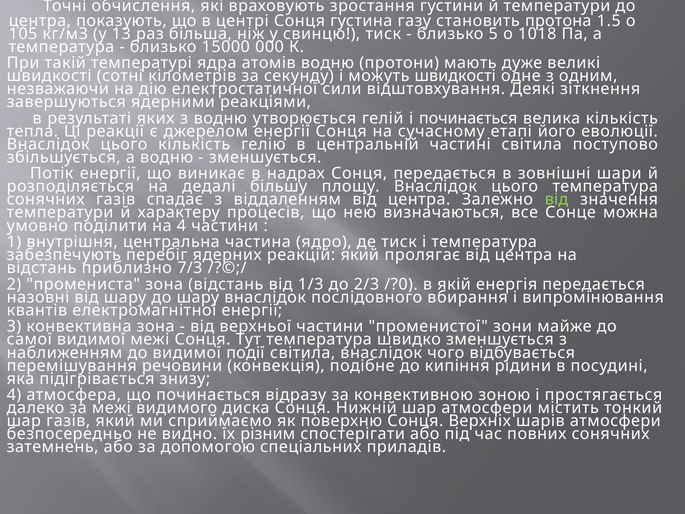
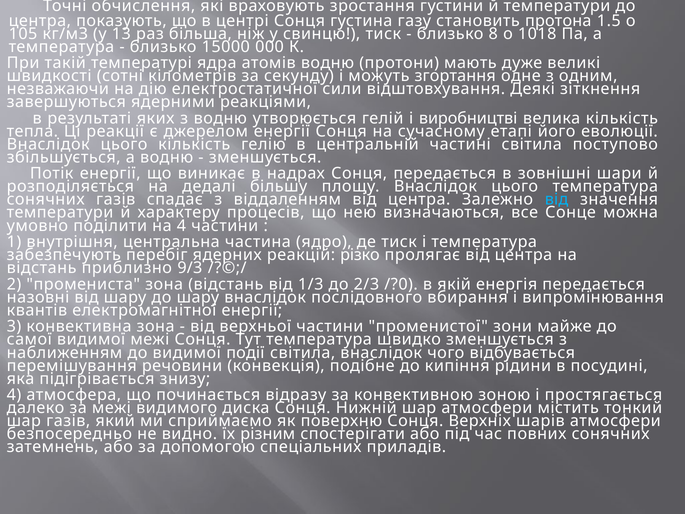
5: 5 -> 8
можуть швидкості: швидкості -> згортання
і починається: починається -> виробництві
від at (556, 200) colour: light green -> light blue
реакцій який: який -> різко
7/3: 7/3 -> 9/3
